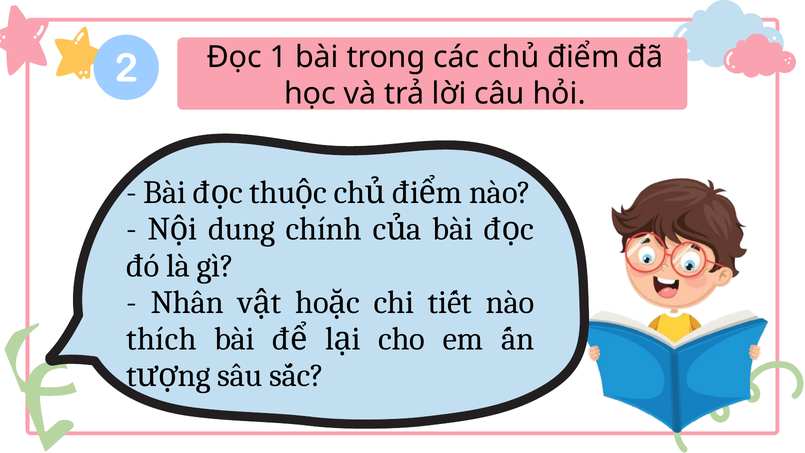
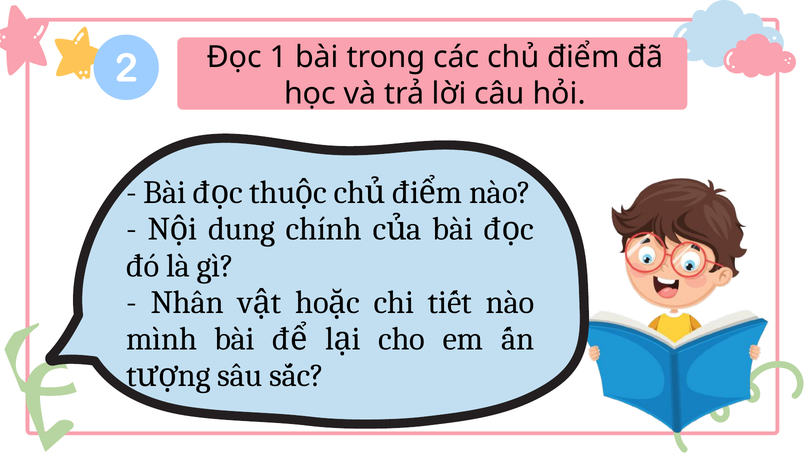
thích: thích -> mình
